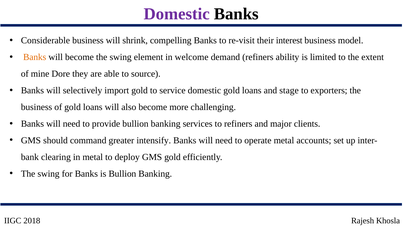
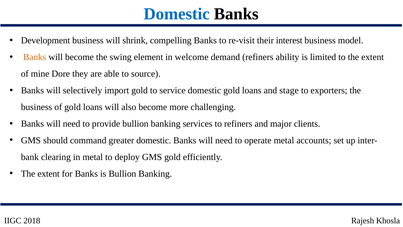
Domestic at (177, 14) colour: purple -> blue
Considerable: Considerable -> Development
greater intensify: intensify -> domestic
swing at (49, 173): swing -> extent
